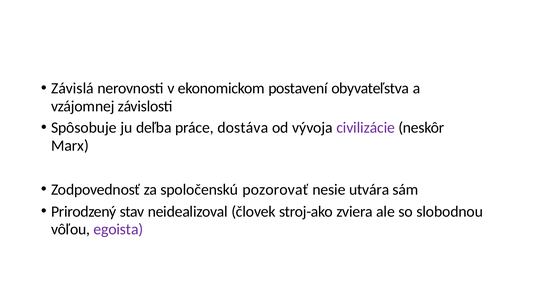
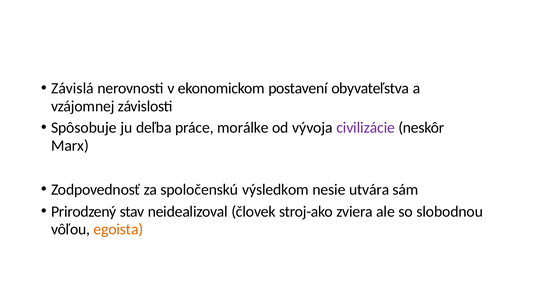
dostáva: dostáva -> morálke
pozorovať: pozorovať -> výsledkom
egoista colour: purple -> orange
